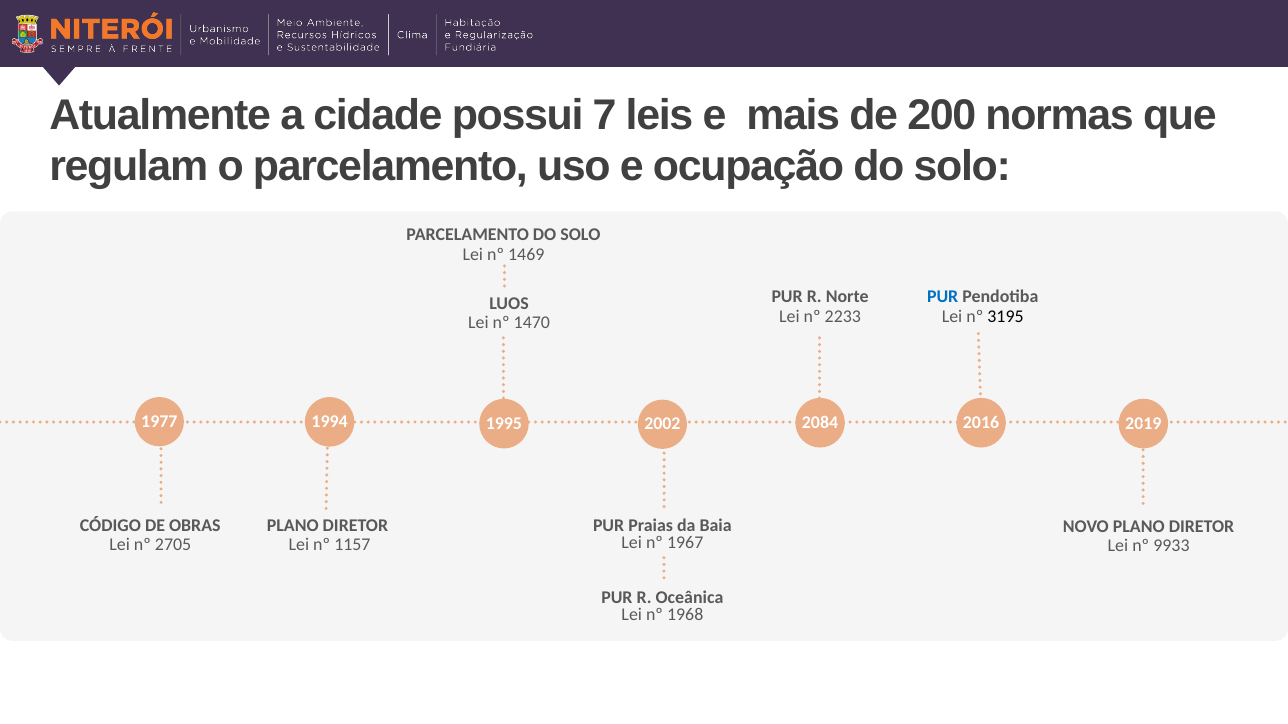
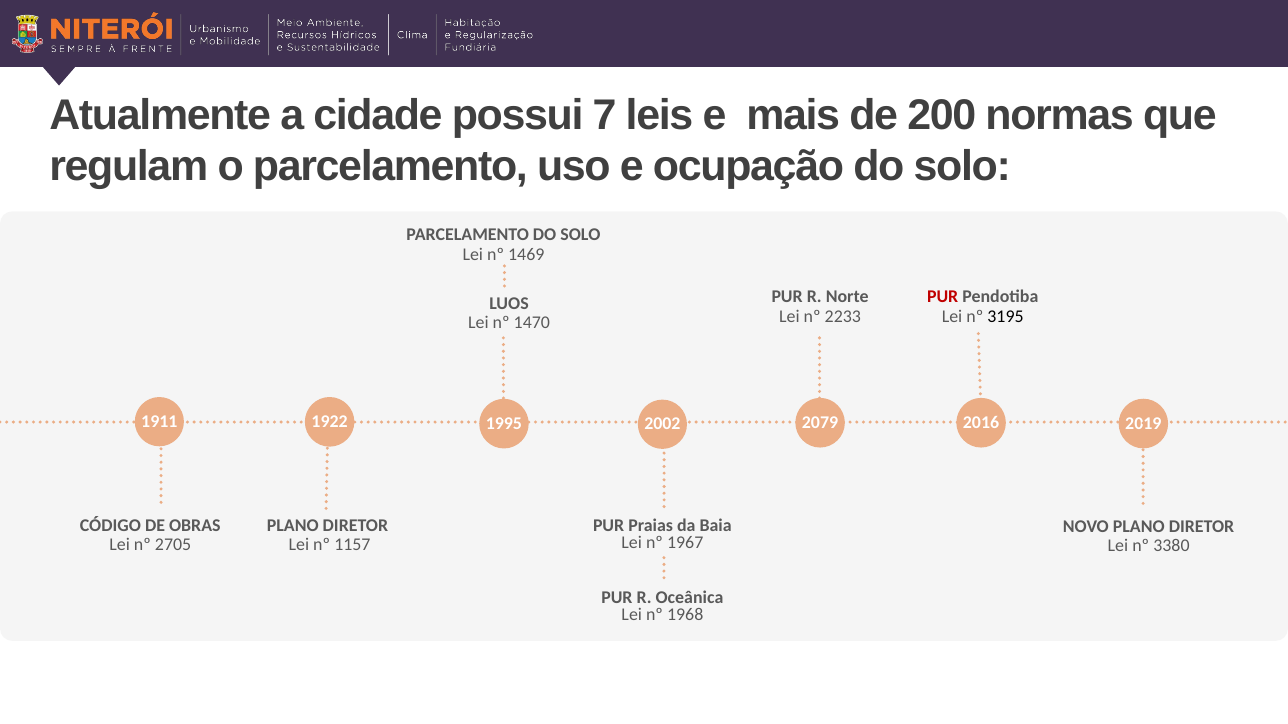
PUR at (943, 297) colour: blue -> red
1977: 1977 -> 1911
1994: 1994 -> 1922
2084: 2084 -> 2079
9933: 9933 -> 3380
